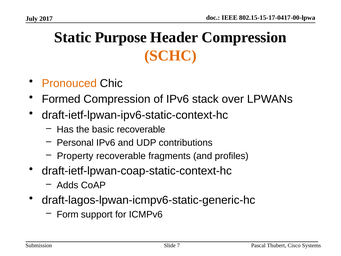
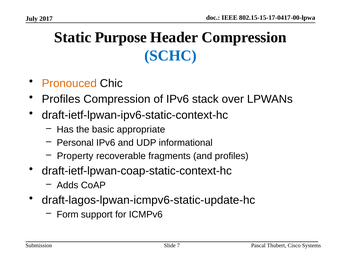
SCHC colour: orange -> blue
Formed at (61, 99): Formed -> Profiles
basic recoverable: recoverable -> appropriate
contributions: contributions -> informational
draft-lagos-lpwan-icmpv6-static-generic-hc: draft-lagos-lpwan-icmpv6-static-generic-hc -> draft-lagos-lpwan-icmpv6-static-update-hc
